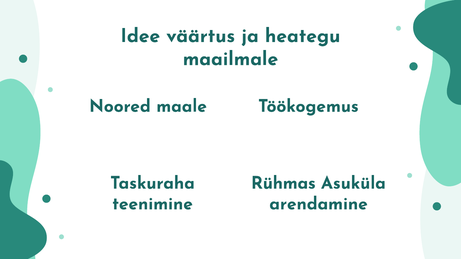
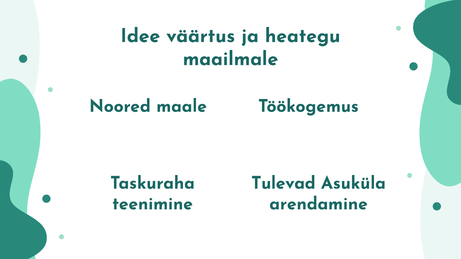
Rühmas: Rühmas -> Tulevad
